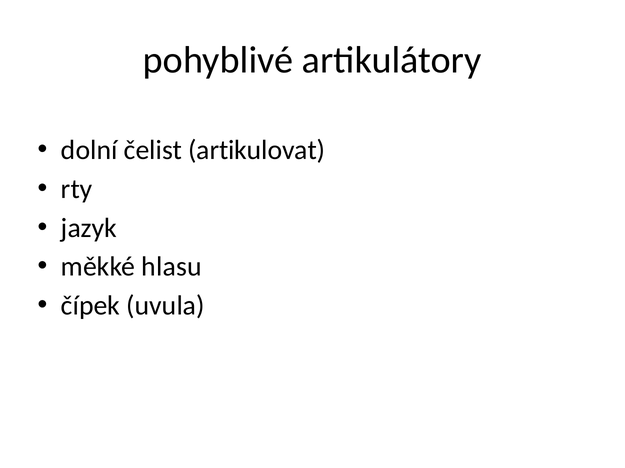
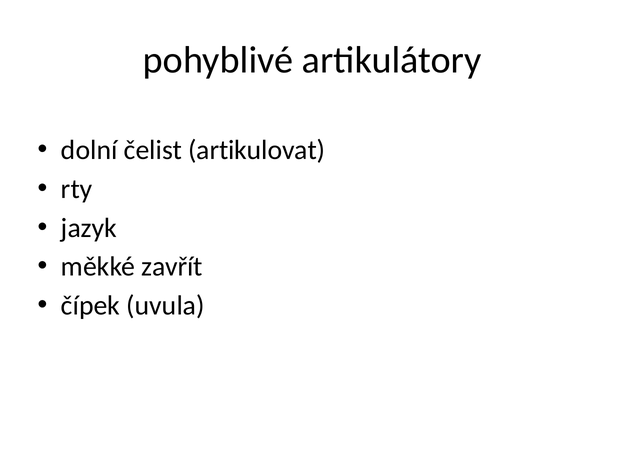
hlasu: hlasu -> zavřít
